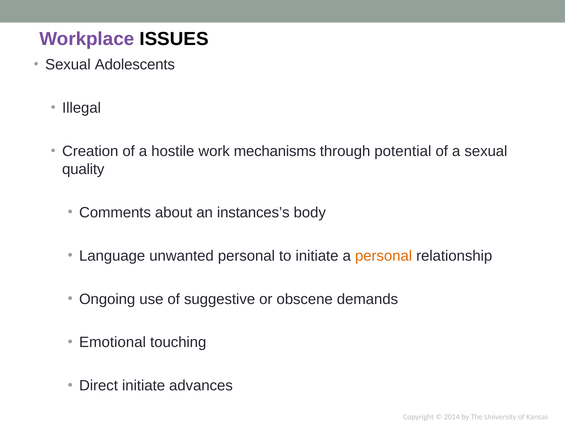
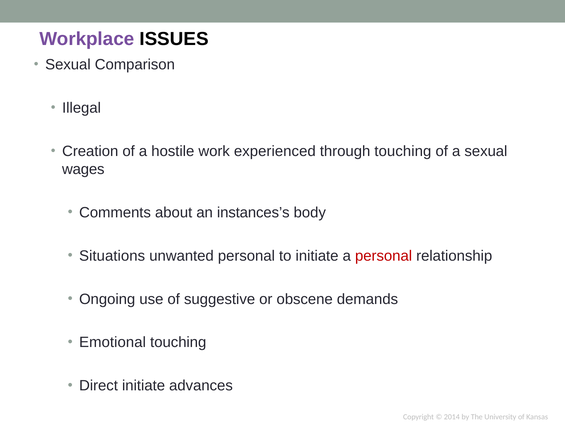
Adolescents: Adolescents -> Comparison
mechanisms: mechanisms -> experienced
through potential: potential -> touching
quality: quality -> wages
Language: Language -> Situations
personal at (384, 256) colour: orange -> red
